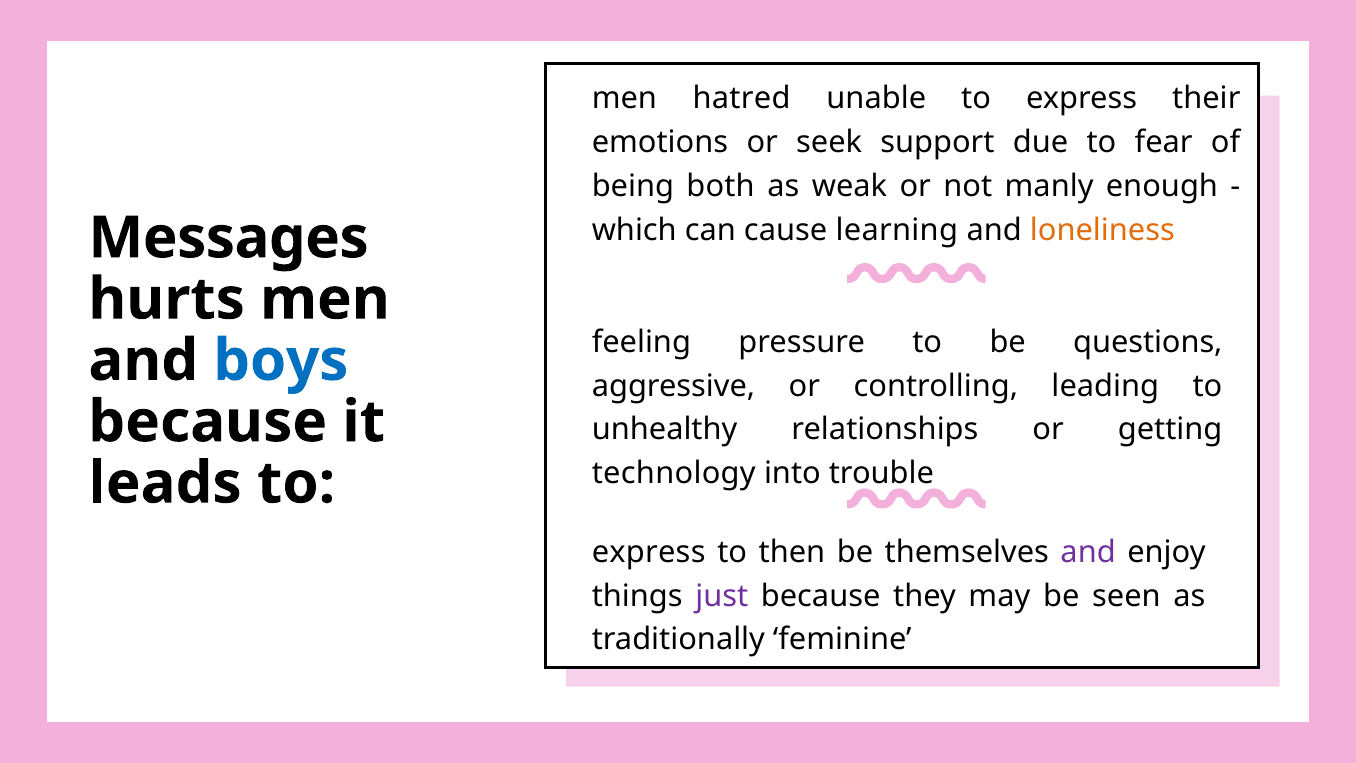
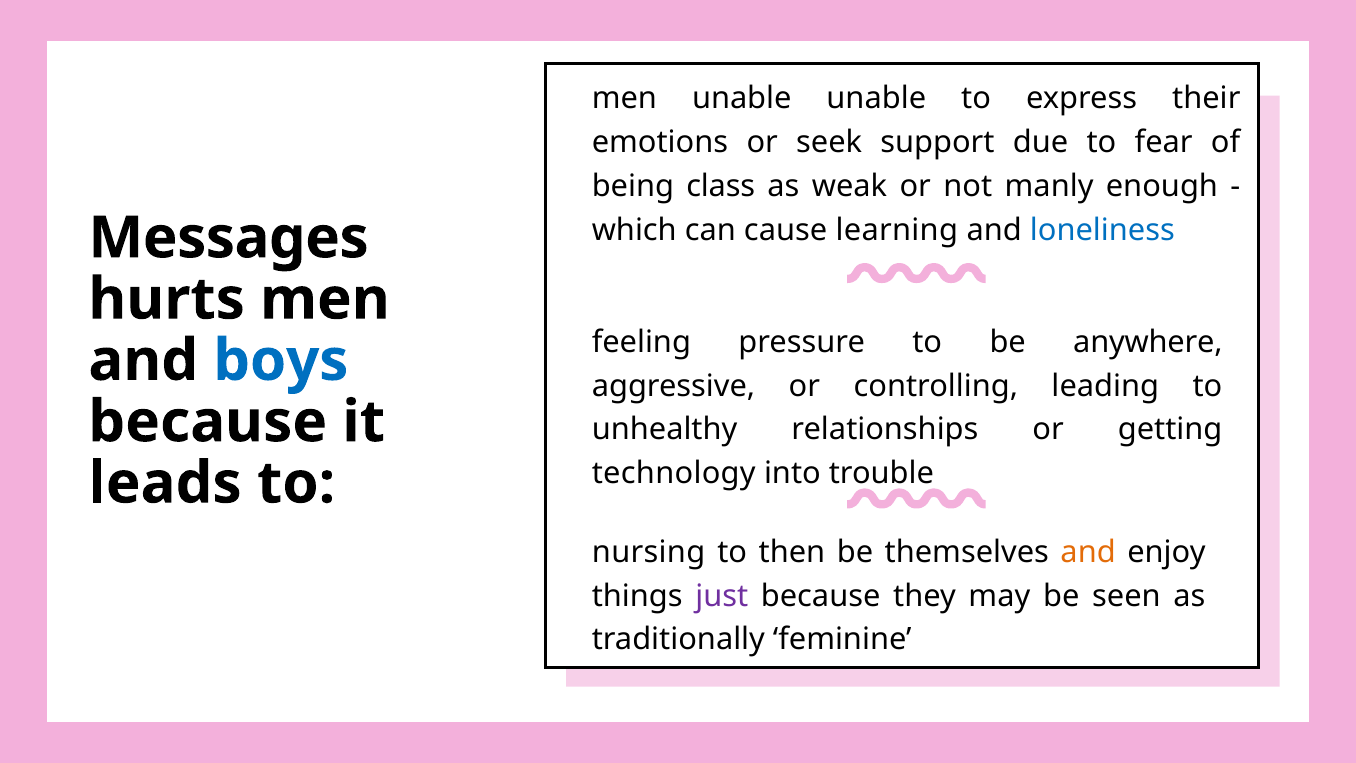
men hatred: hatred -> unable
both: both -> class
loneliness colour: orange -> blue
questions: questions -> anywhere
express at (649, 552): express -> nursing
and at (1088, 552) colour: purple -> orange
